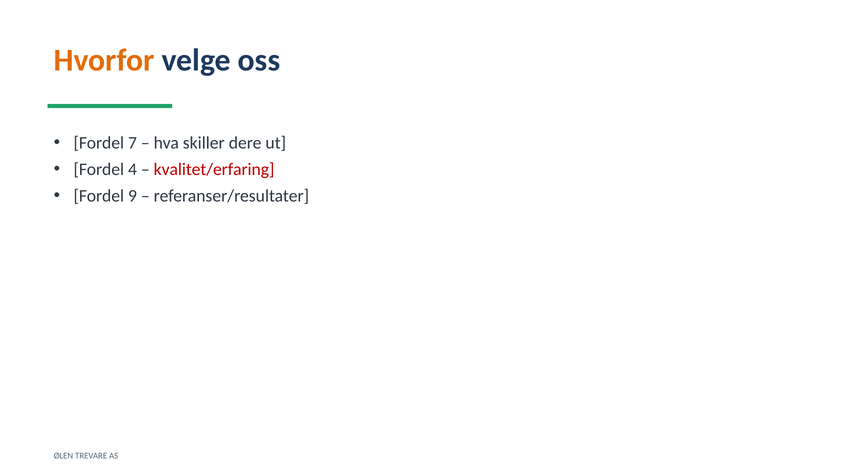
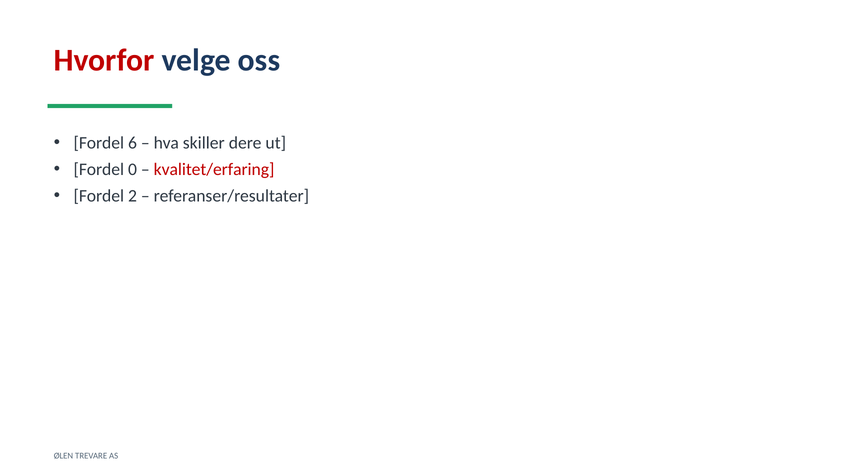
Hvorfor colour: orange -> red
7: 7 -> 6
4: 4 -> 0
9: 9 -> 2
